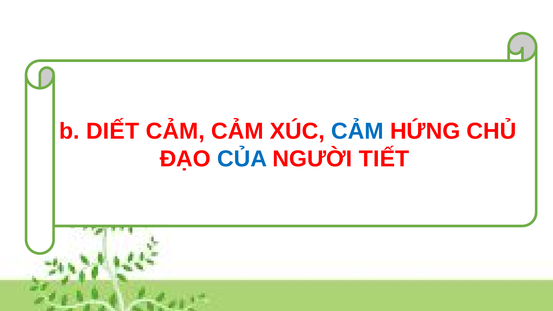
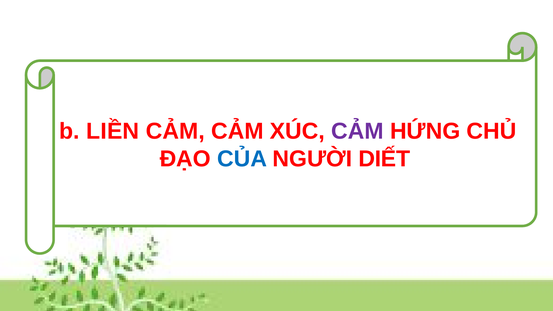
DIẾT: DIẾT -> LIỀN
CẢM at (358, 131) colour: blue -> purple
TIẾT: TIẾT -> DIẾT
